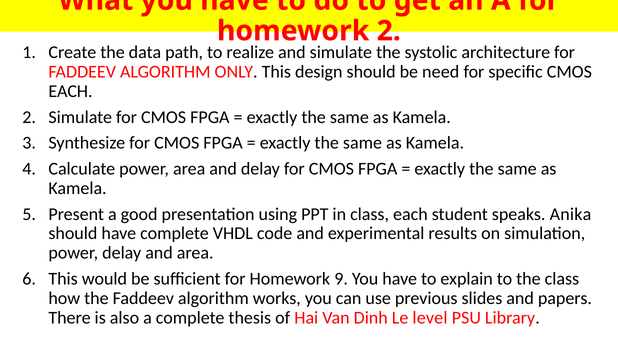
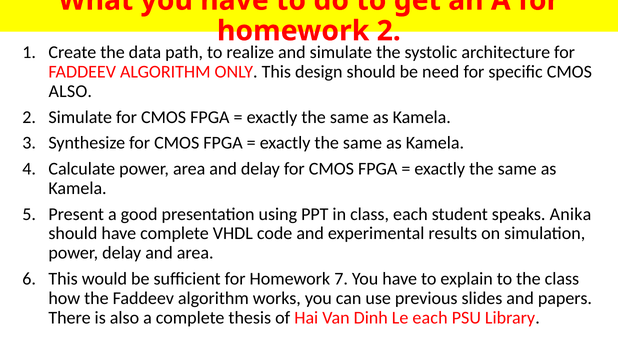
EACH at (70, 91): EACH -> ALSO
9: 9 -> 7
Le level: level -> each
